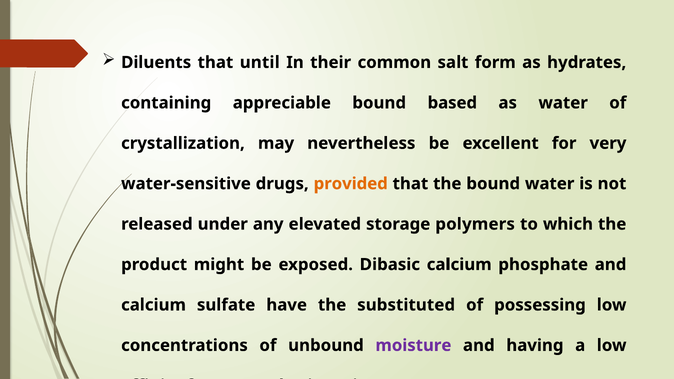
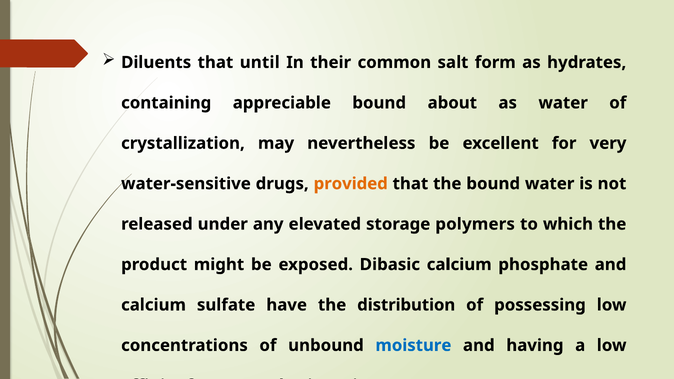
based: based -> about
substituted: substituted -> distribution
moisture at (413, 345) colour: purple -> blue
